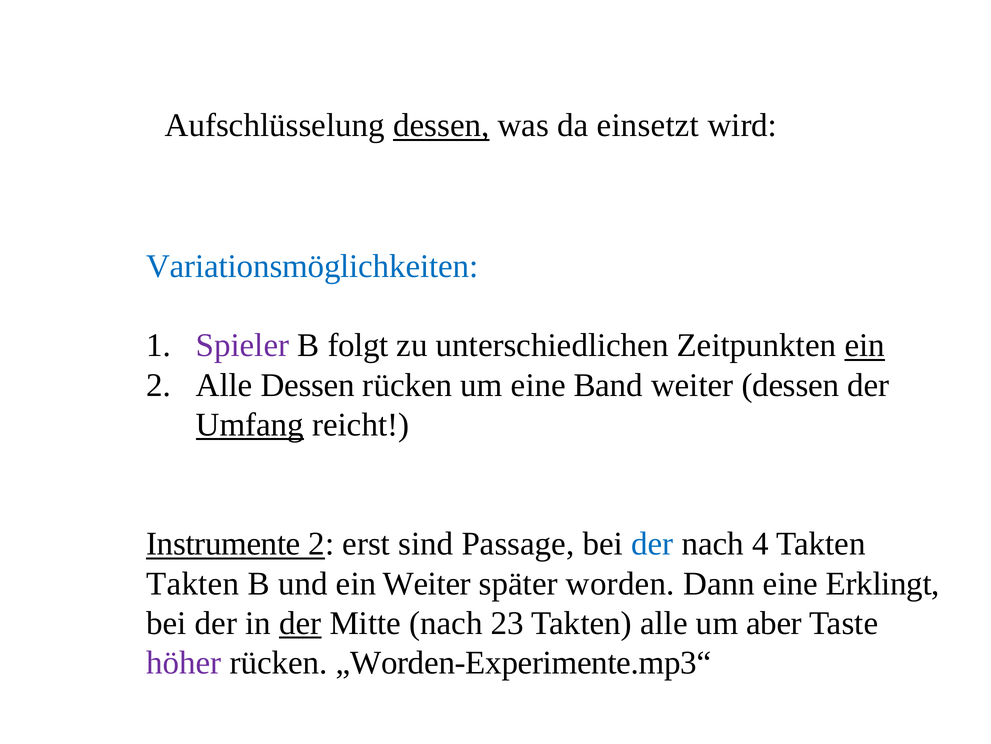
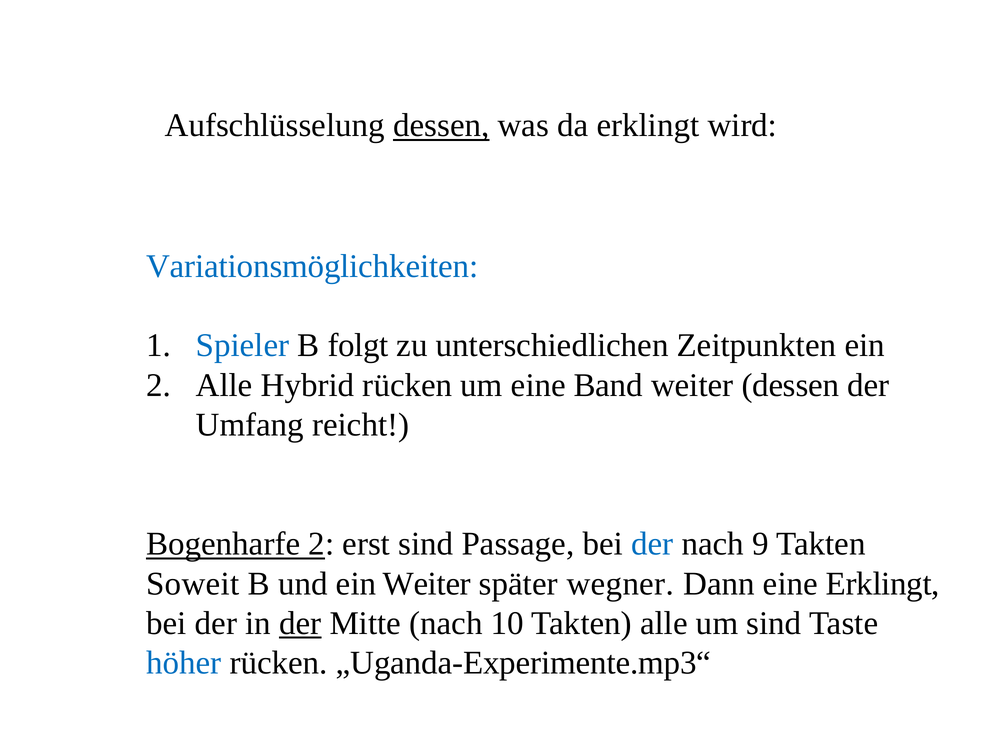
da einsetzt: einsetzt -> erklingt
Spieler colour: purple -> blue
ein at (865, 345) underline: present -> none
Alle Dessen: Dessen -> Hybrid
Umfang underline: present -> none
Instrumente: Instrumente -> Bogenharfe
4: 4 -> 9
Takten at (193, 583): Takten -> Soweit
worden: worden -> wegner
23: 23 -> 10
um aber: aber -> sind
höher colour: purple -> blue
„Worden-Experimente.mp3“: „Worden-Experimente.mp3“ -> „Uganda-Experimente.mp3“
